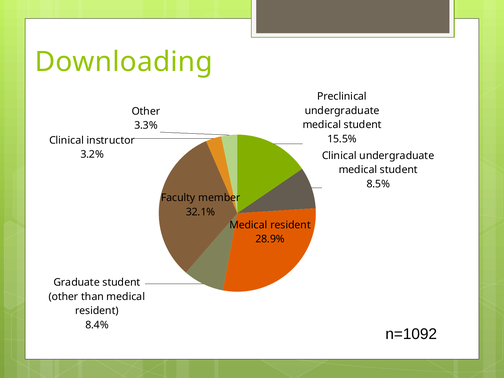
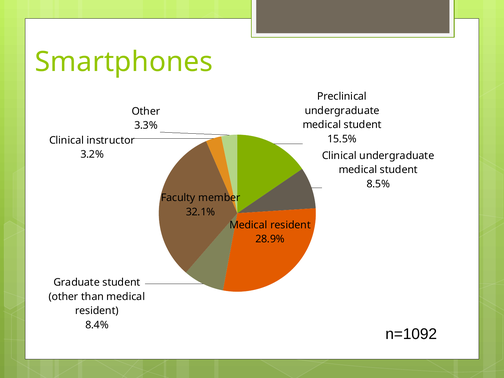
Downloading: Downloading -> Smartphones
